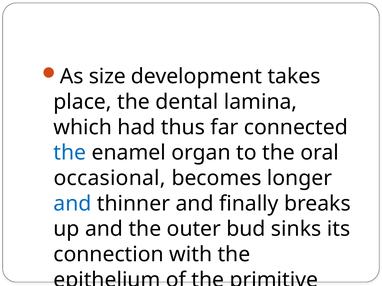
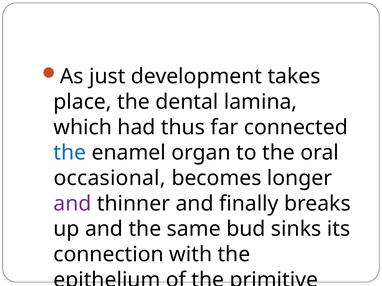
size: size -> just
and at (72, 204) colour: blue -> purple
outer: outer -> same
